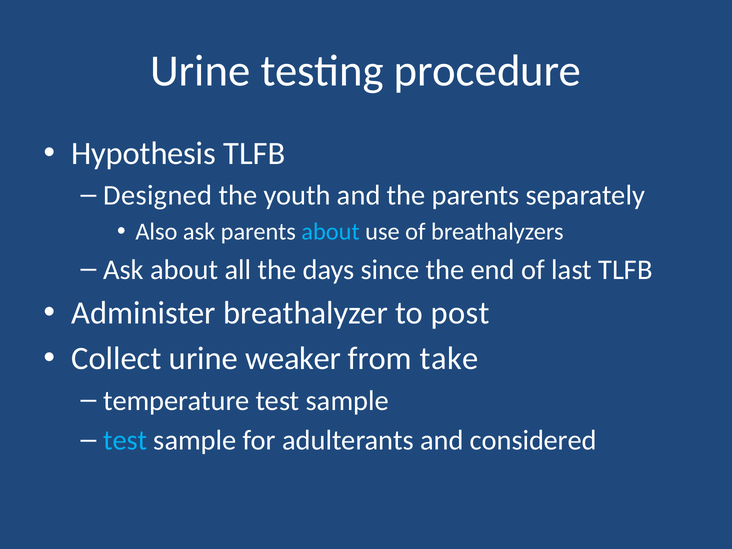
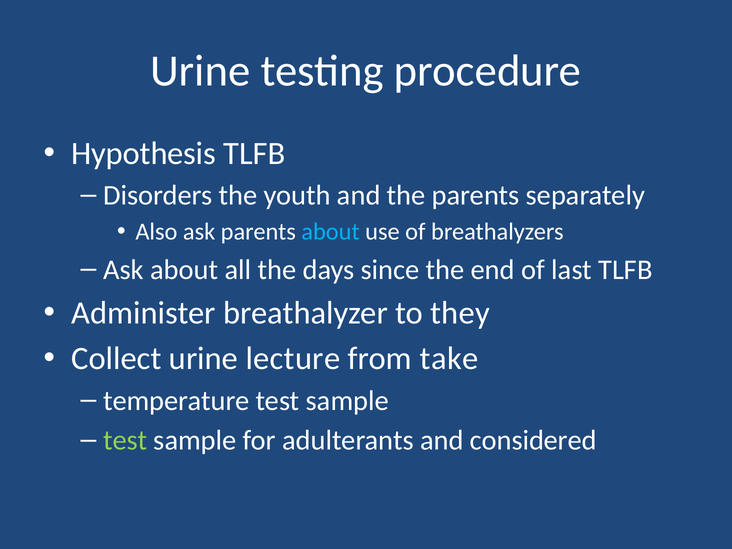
Designed: Designed -> Disorders
post: post -> they
weaker: weaker -> lecture
test at (125, 441) colour: light blue -> light green
